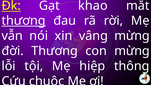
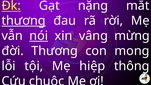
khao: khao -> nặng
nói underline: none -> present
con mừng: mừng -> mong
